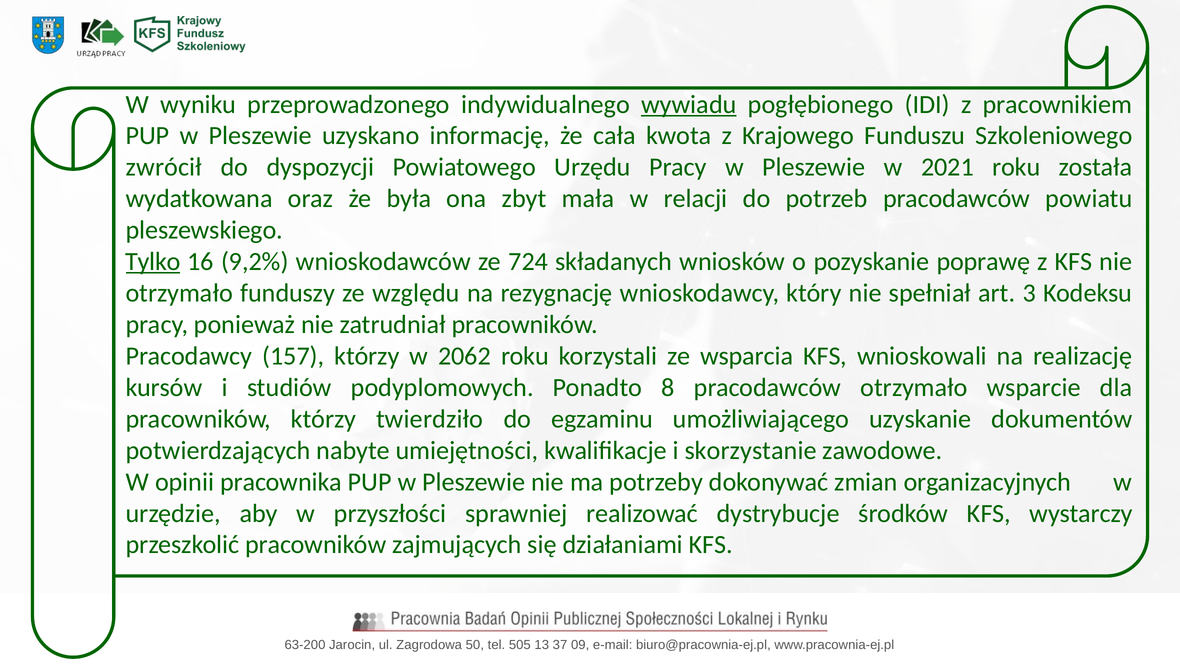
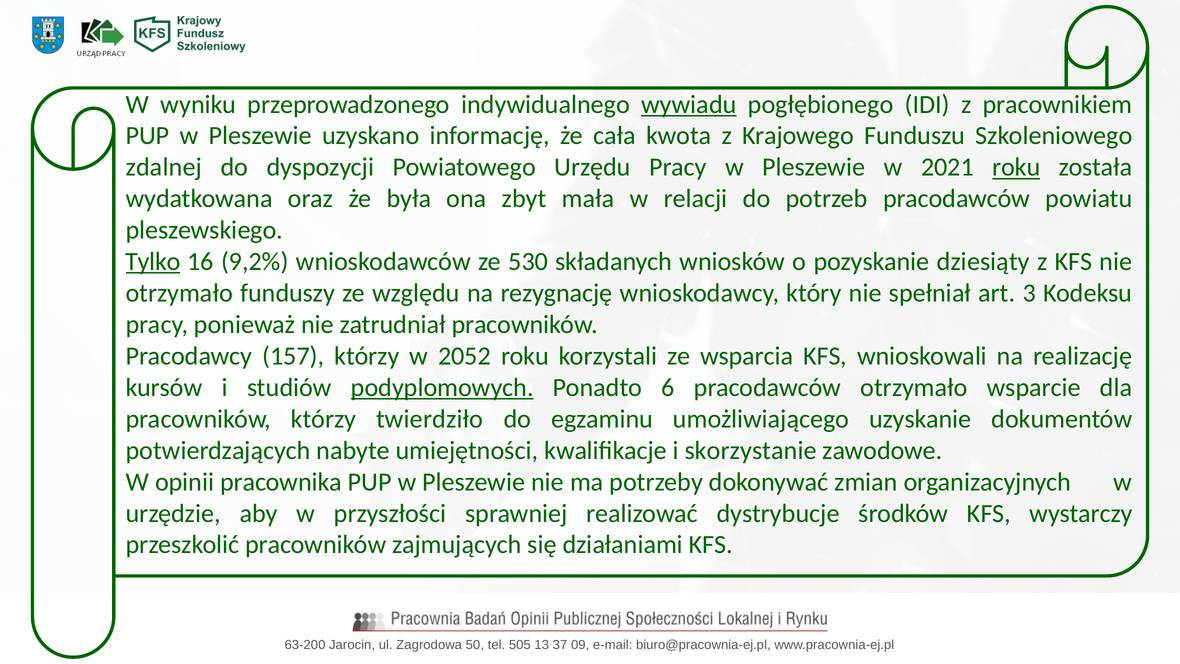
zwrócił: zwrócił -> zdalnej
roku at (1016, 167) underline: none -> present
724: 724 -> 530
poprawę: poprawę -> dziesiąty
2062: 2062 -> 2052
podyplomowych underline: none -> present
8: 8 -> 6
